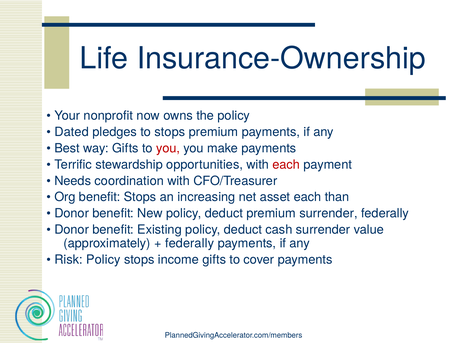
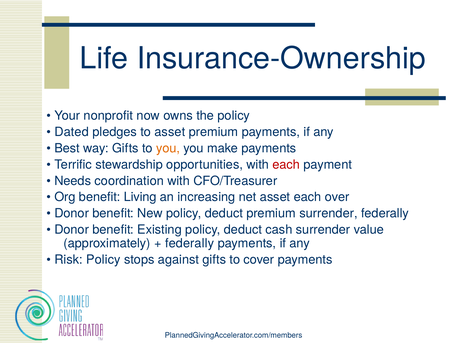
to stops: stops -> asset
you at (168, 148) colour: red -> orange
benefit Stops: Stops -> Living
than: than -> over
income: income -> against
